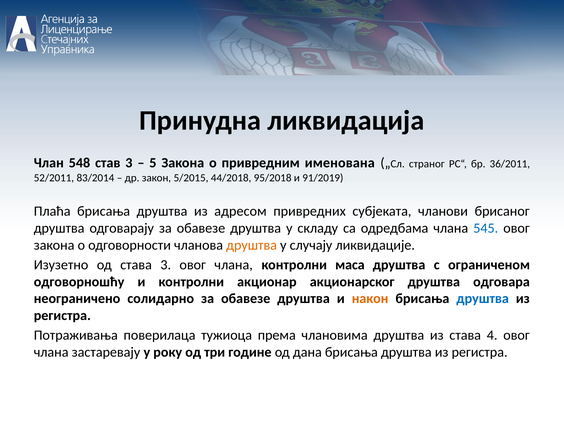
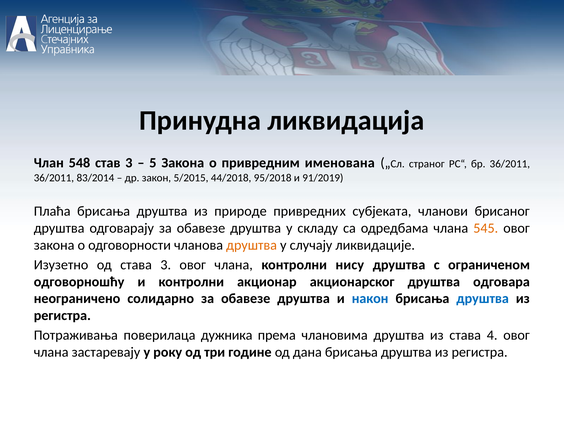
52/2011 at (54, 178): 52/2011 -> 36/2011
адресом: адресом -> природе
545 colour: blue -> orange
маса: маса -> нису
након colour: orange -> blue
тужиоца: тужиоца -> дужника
